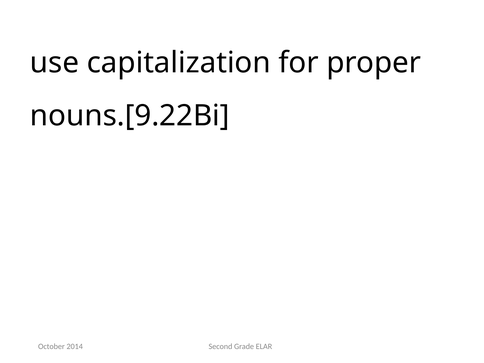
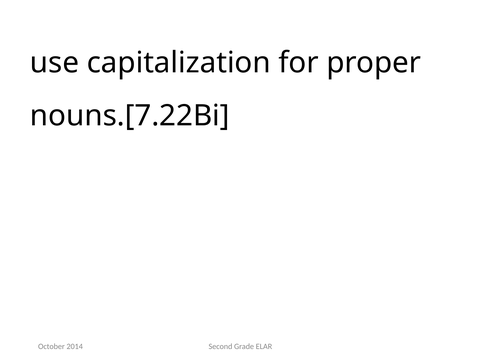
nouns.[9.22Bi: nouns.[9.22Bi -> nouns.[7.22Bi
